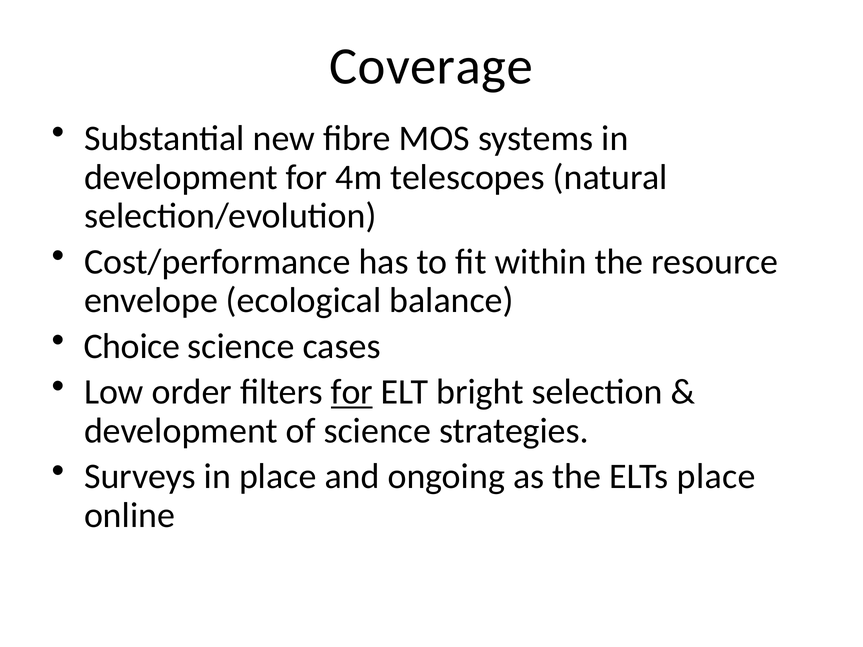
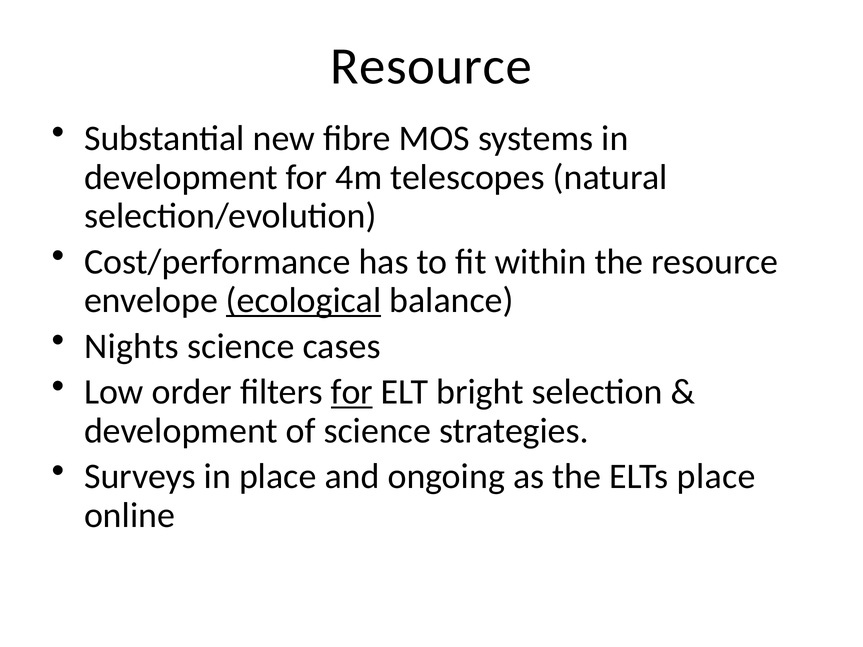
Coverage at (431, 66): Coverage -> Resource
ecological underline: none -> present
Choice: Choice -> Nights
